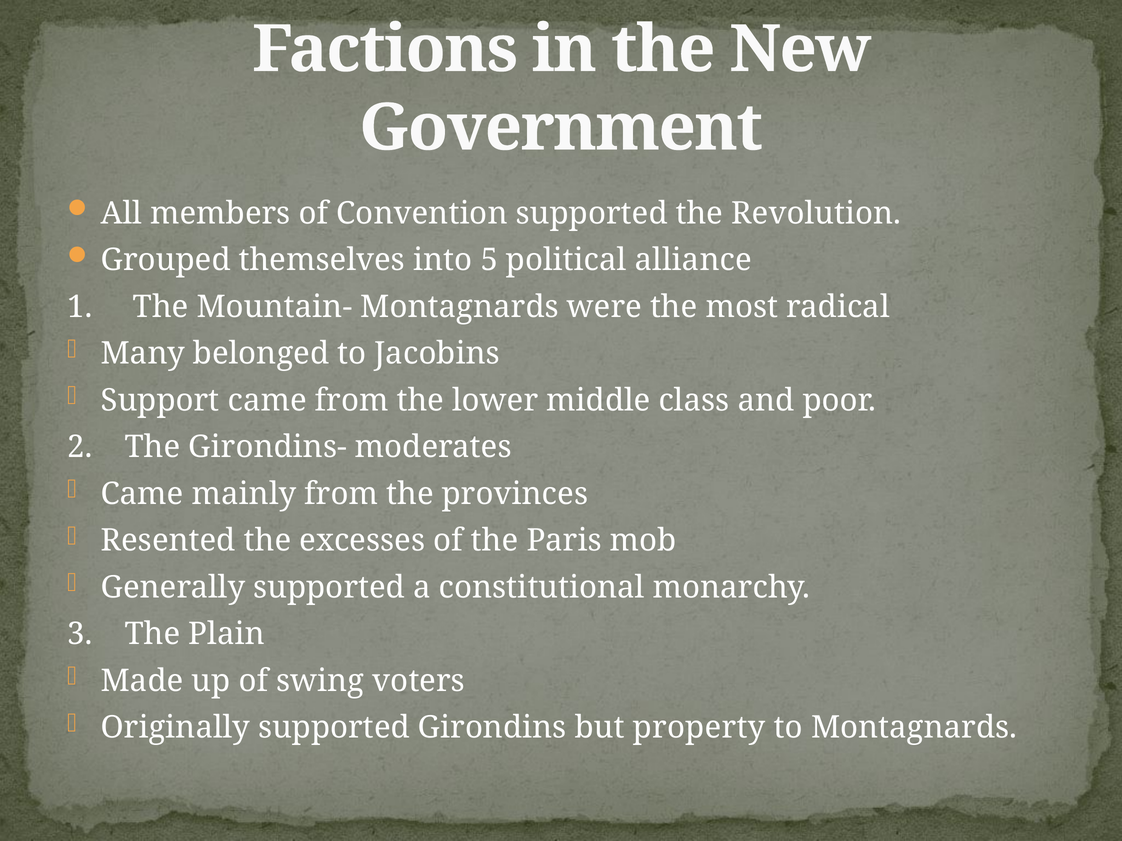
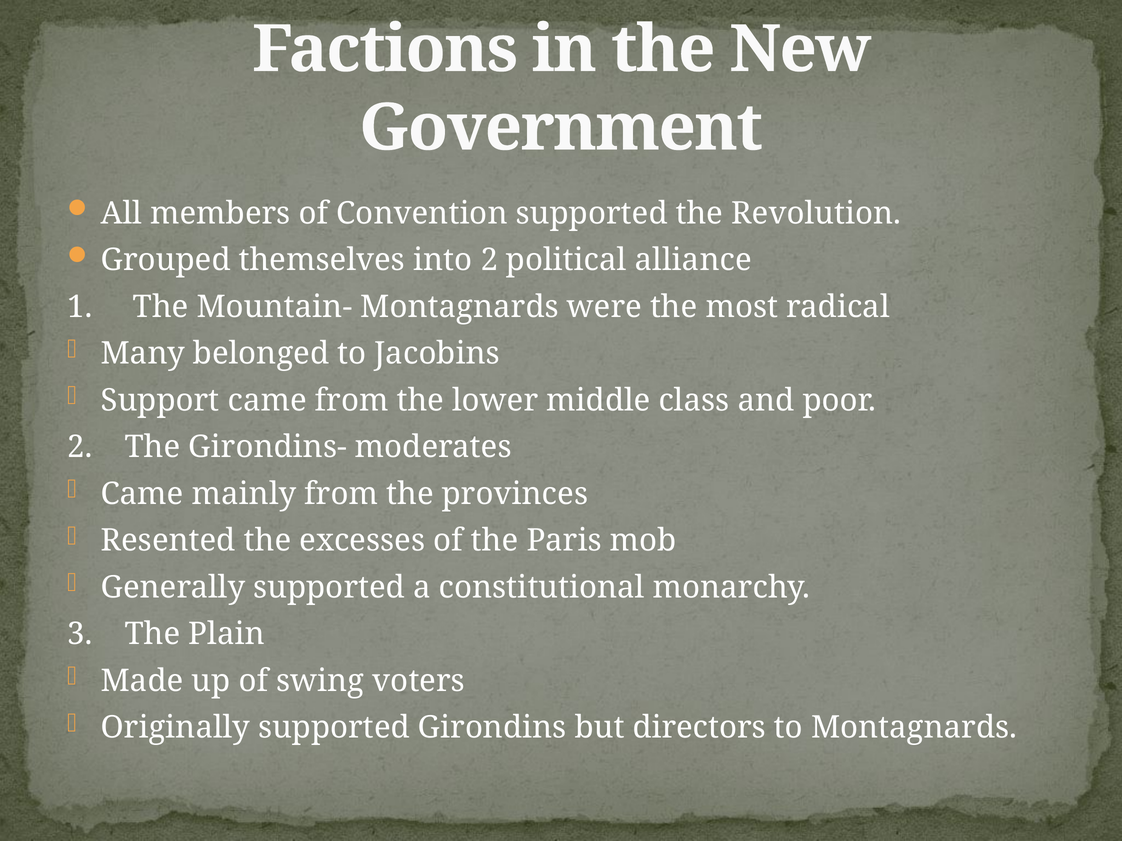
into 5: 5 -> 2
property: property -> directors
